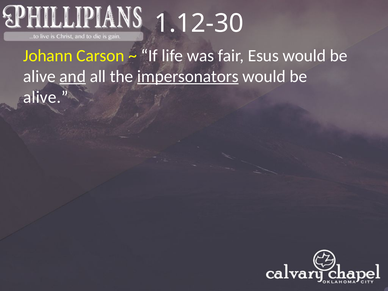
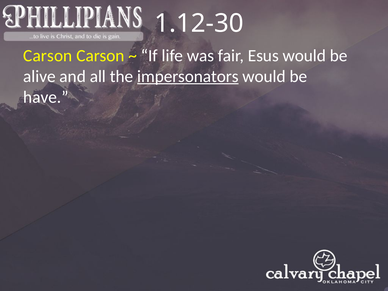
Johann at (48, 56): Johann -> Carson
and underline: present -> none
alive at (46, 97): alive -> have
